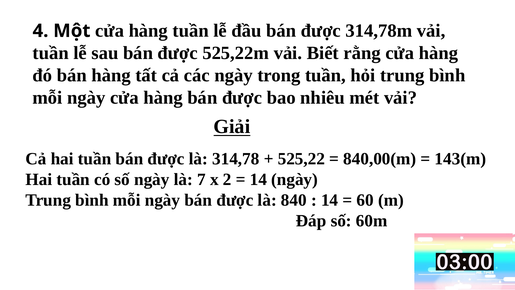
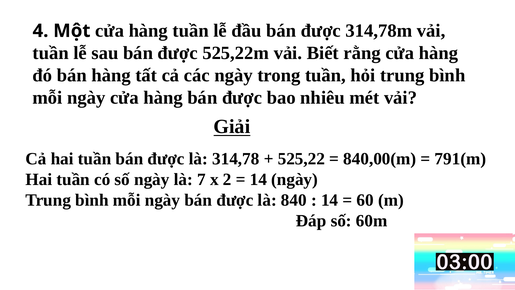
143(m: 143(m -> 791(m
